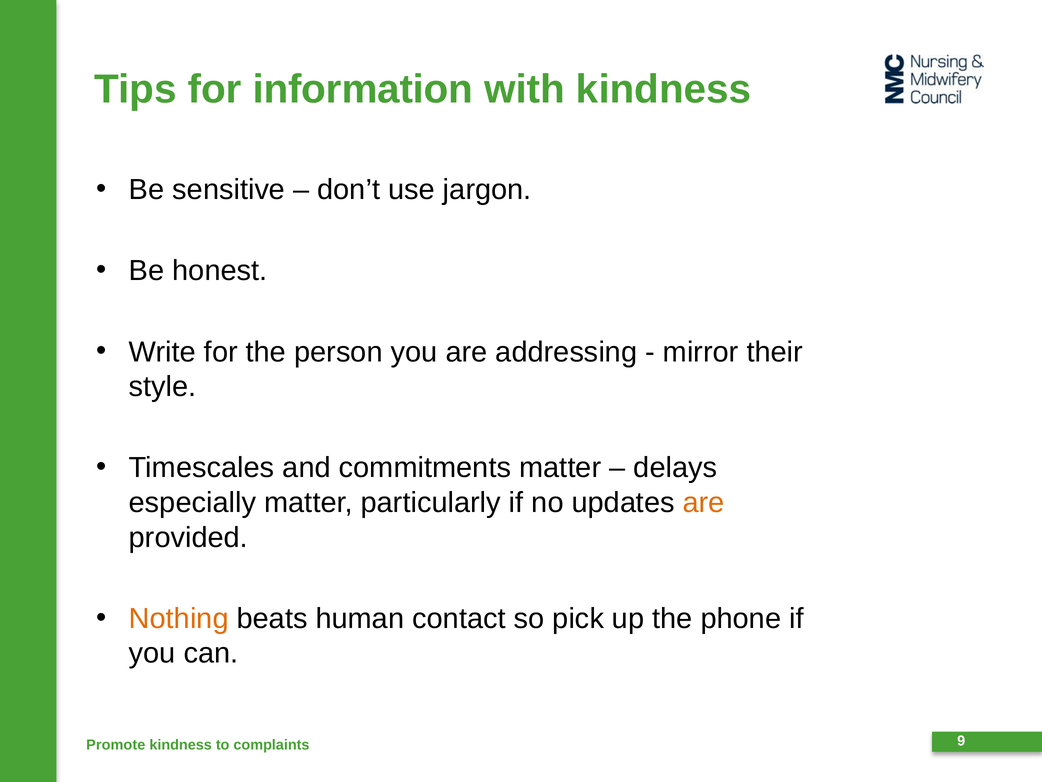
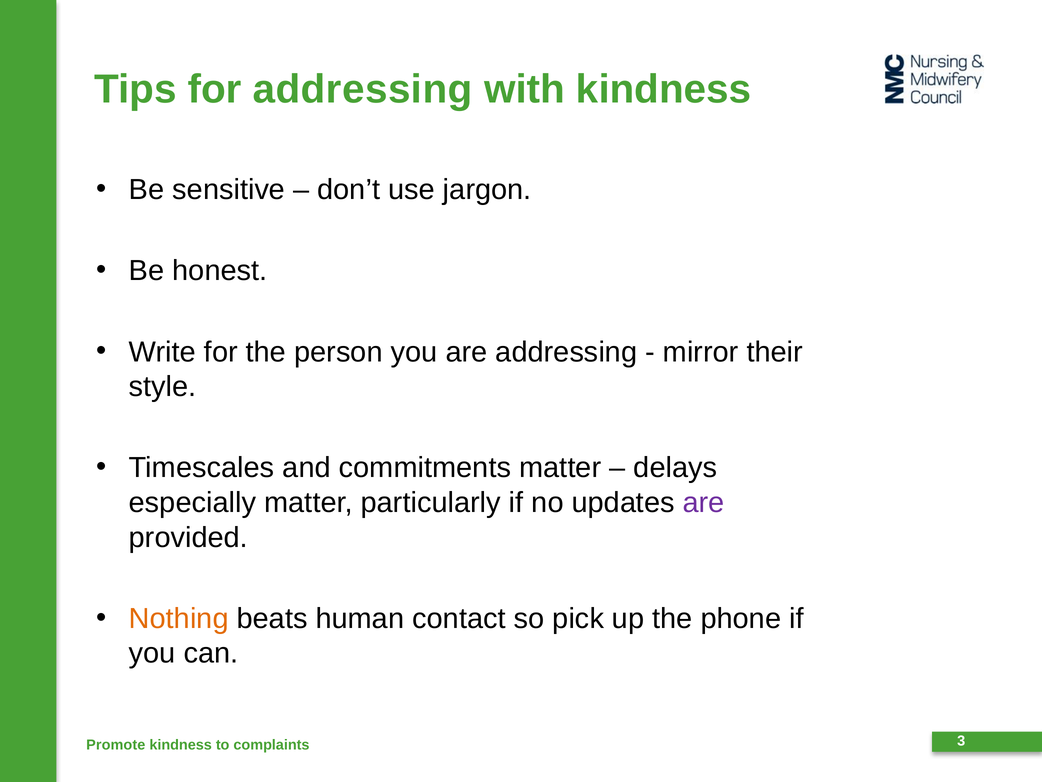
for information: information -> addressing
are at (704, 502) colour: orange -> purple
9: 9 -> 3
